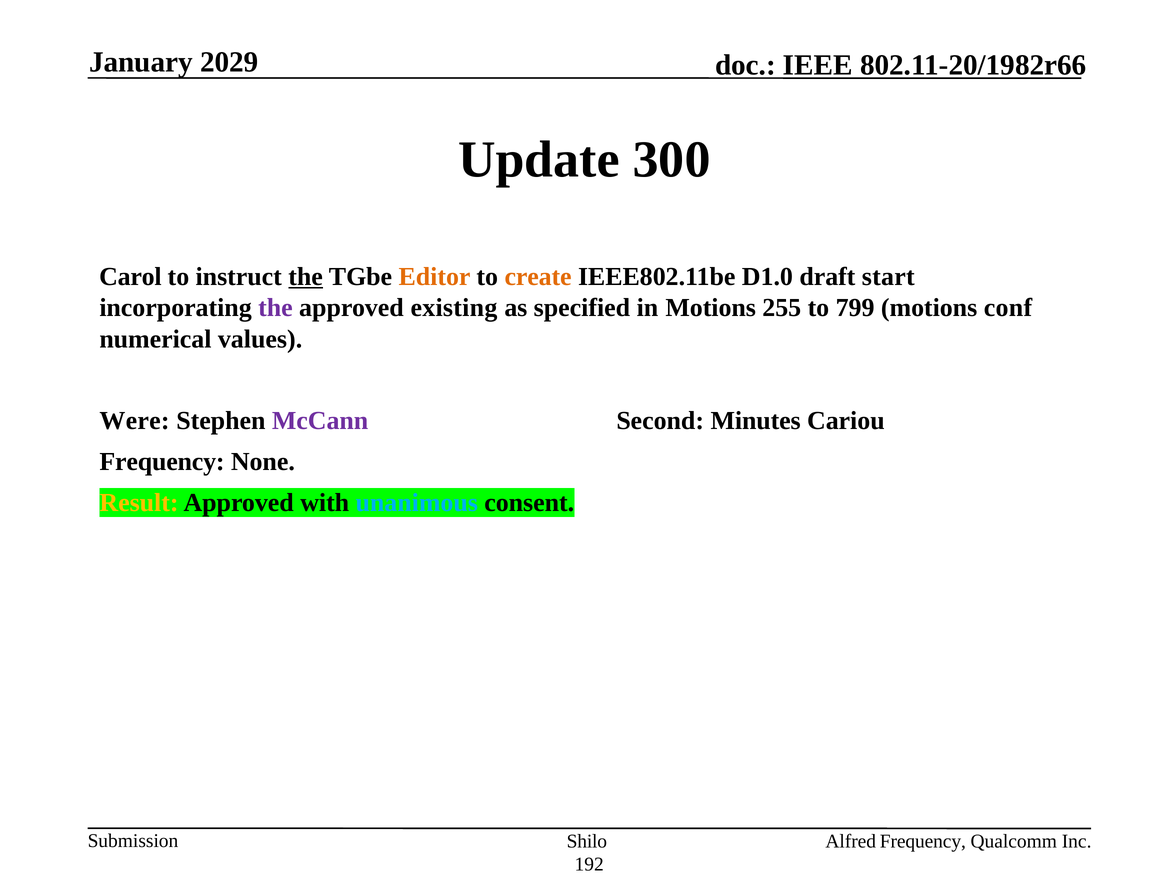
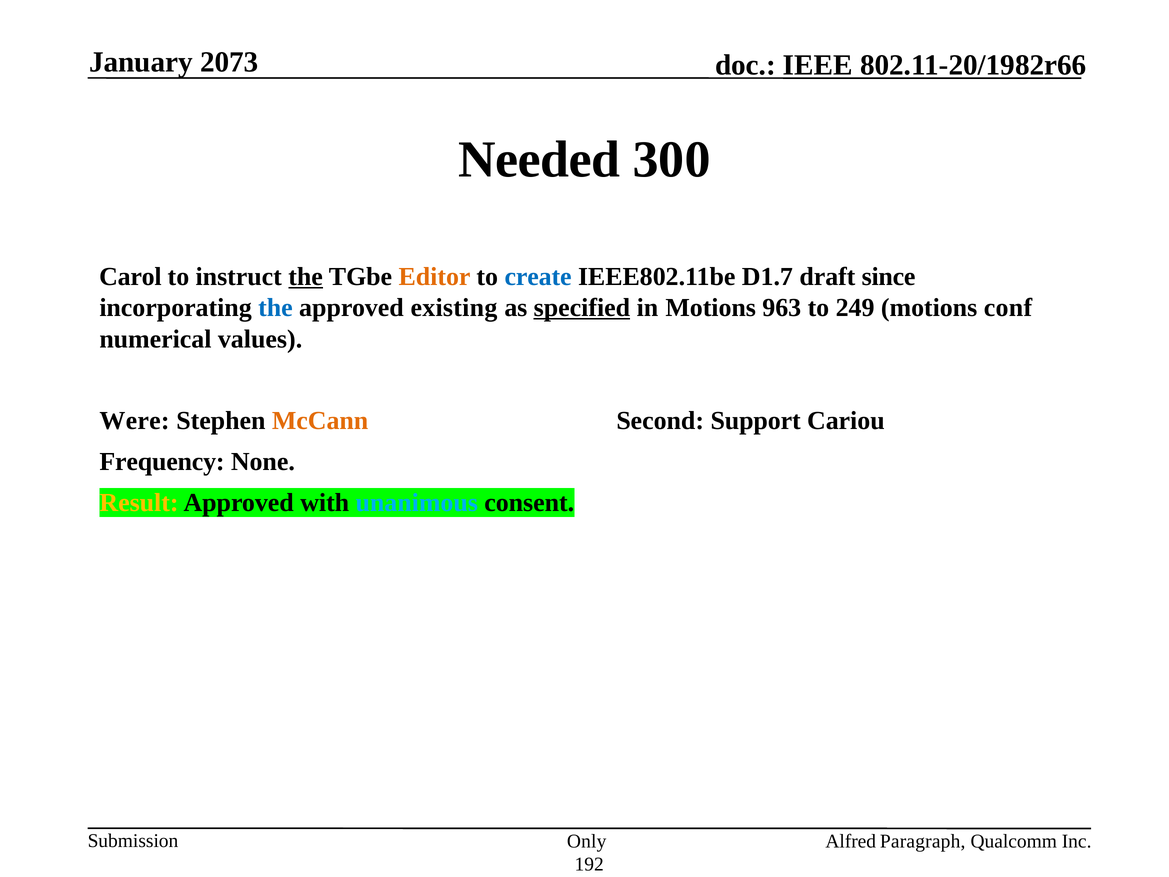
2029: 2029 -> 2073
Update: Update -> Needed
create colour: orange -> blue
D1.0: D1.0 -> D1.7
start: start -> since
the at (275, 308) colour: purple -> blue
specified underline: none -> present
255: 255 -> 963
799: 799 -> 249
McCann colour: purple -> orange
Minutes: Minutes -> Support
Shilo: Shilo -> Only
Alfred Frequency: Frequency -> Paragraph
